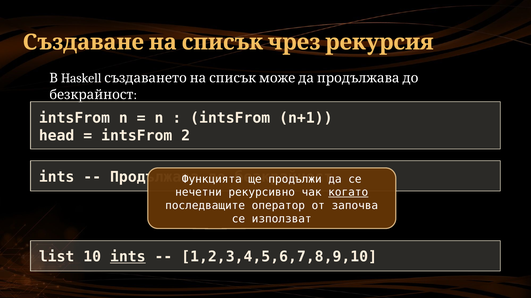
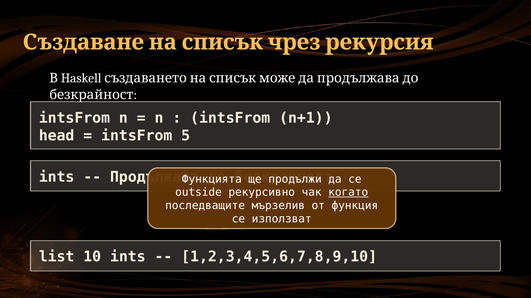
2: 2 -> 5
нечетни: нечетни -> outside
оператор: оператор -> мързелив
започва: започва -> функция
ints at (128, 257) underline: present -> none
